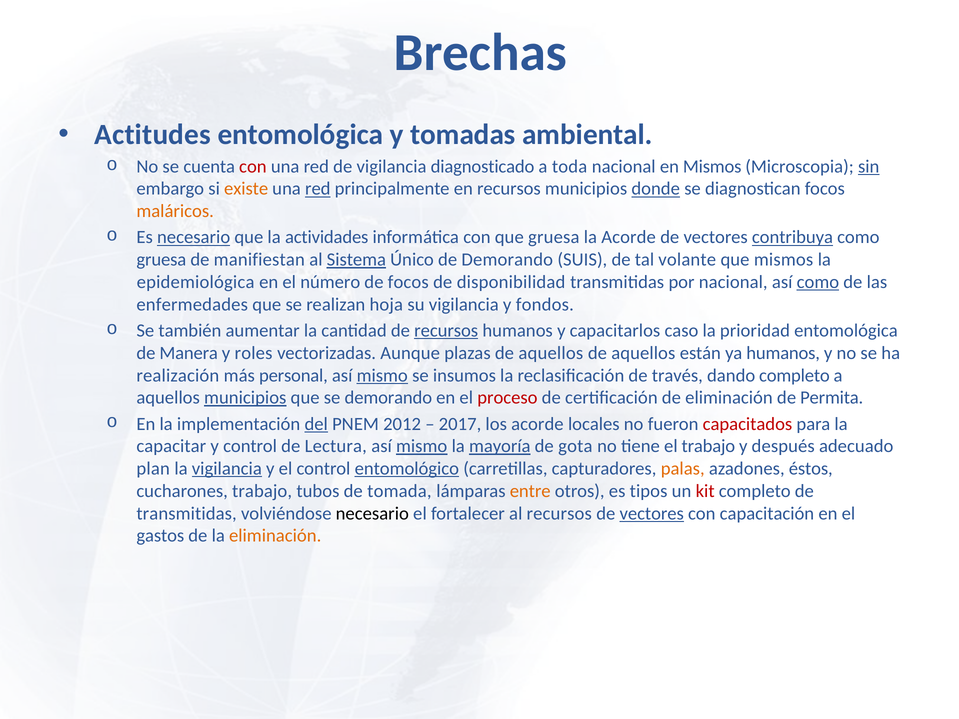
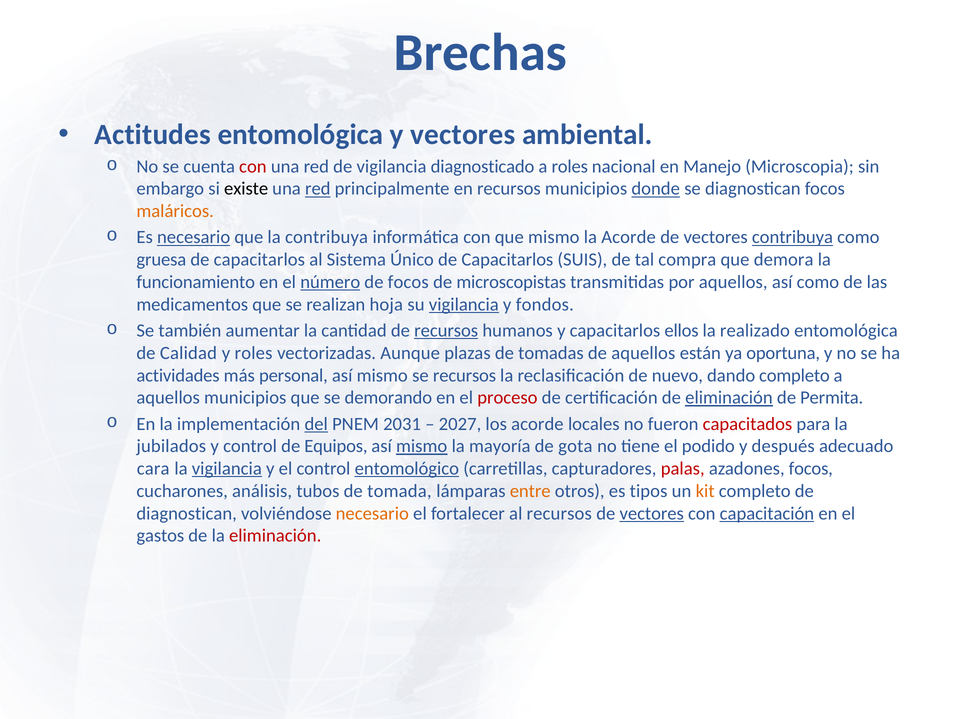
y tomadas: tomadas -> vectores
a toda: toda -> roles
en Mismos: Mismos -> Manejo
sin underline: present -> none
existe colour: orange -> black
la actividades: actividades -> contribuya
que gruesa: gruesa -> mismo
manifiestan at (259, 260): manifiestan -> capacitarlos
Sistema underline: present -> none
Único de Demorando: Demorando -> Capacitarlos
volante: volante -> compra
que mismos: mismos -> demora
epidemiológica: epidemiológica -> funcionamiento
número underline: none -> present
disponibilidad: disponibilidad -> microscopistas
por nacional: nacional -> aquellos
como at (818, 282) underline: present -> none
enfermedades: enfermedades -> medicamentos
vigilancia at (464, 305) underline: none -> present
caso: caso -> ellos
prioridad: prioridad -> realizado
Manera: Manera -> Calidad
plazas de aquellos: aquellos -> tomadas
ya humanos: humanos -> oportuna
realización: realización -> actividades
mismo at (382, 375) underline: present -> none
se insumos: insumos -> recursos
través: través -> nuevo
municipios at (245, 398) underline: present -> none
eliminación at (729, 398) underline: none -> present
2012: 2012 -> 2031
2017: 2017 -> 2027
capacitar: capacitar -> jubilados
Lectura: Lectura -> Equipos
mayoría underline: present -> none
el trabajo: trabajo -> podido
plan: plan -> cara
palas colour: orange -> red
azadones éstos: éstos -> focos
cucharones trabajo: trabajo -> análisis
kit colour: red -> orange
transmitidas at (187, 514): transmitidas -> diagnostican
necesario at (372, 514) colour: black -> orange
capacitación underline: none -> present
eliminación at (275, 536) colour: orange -> red
